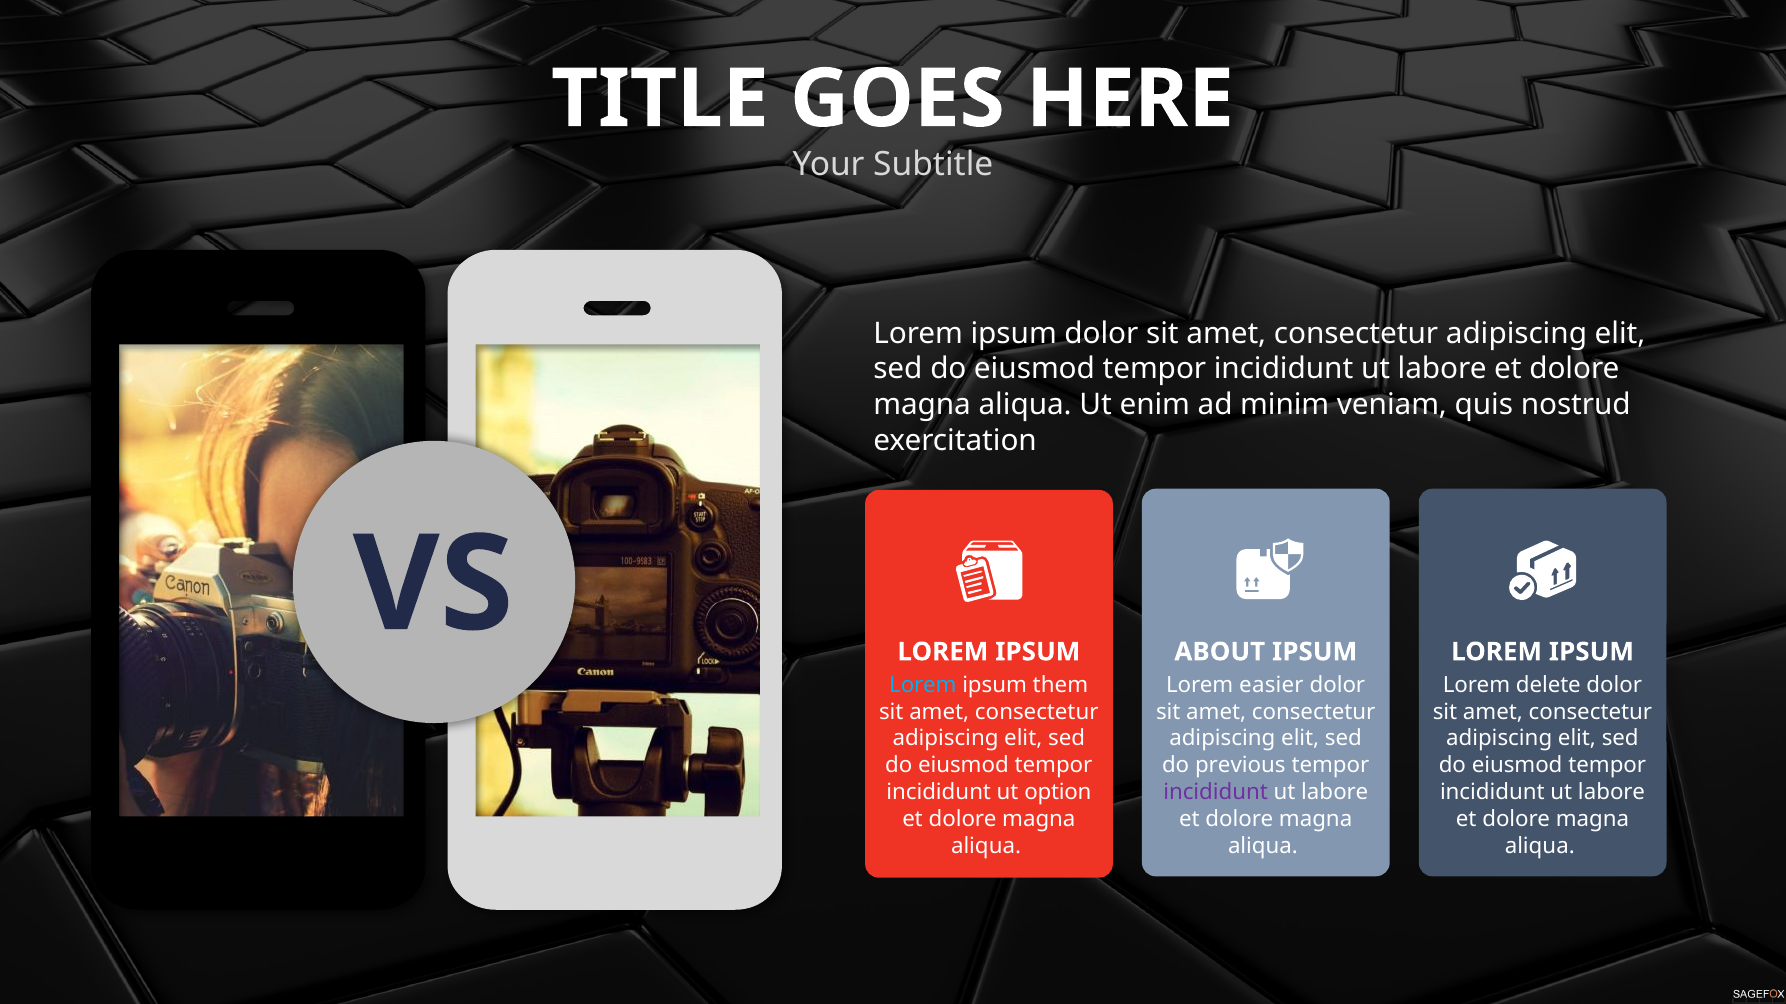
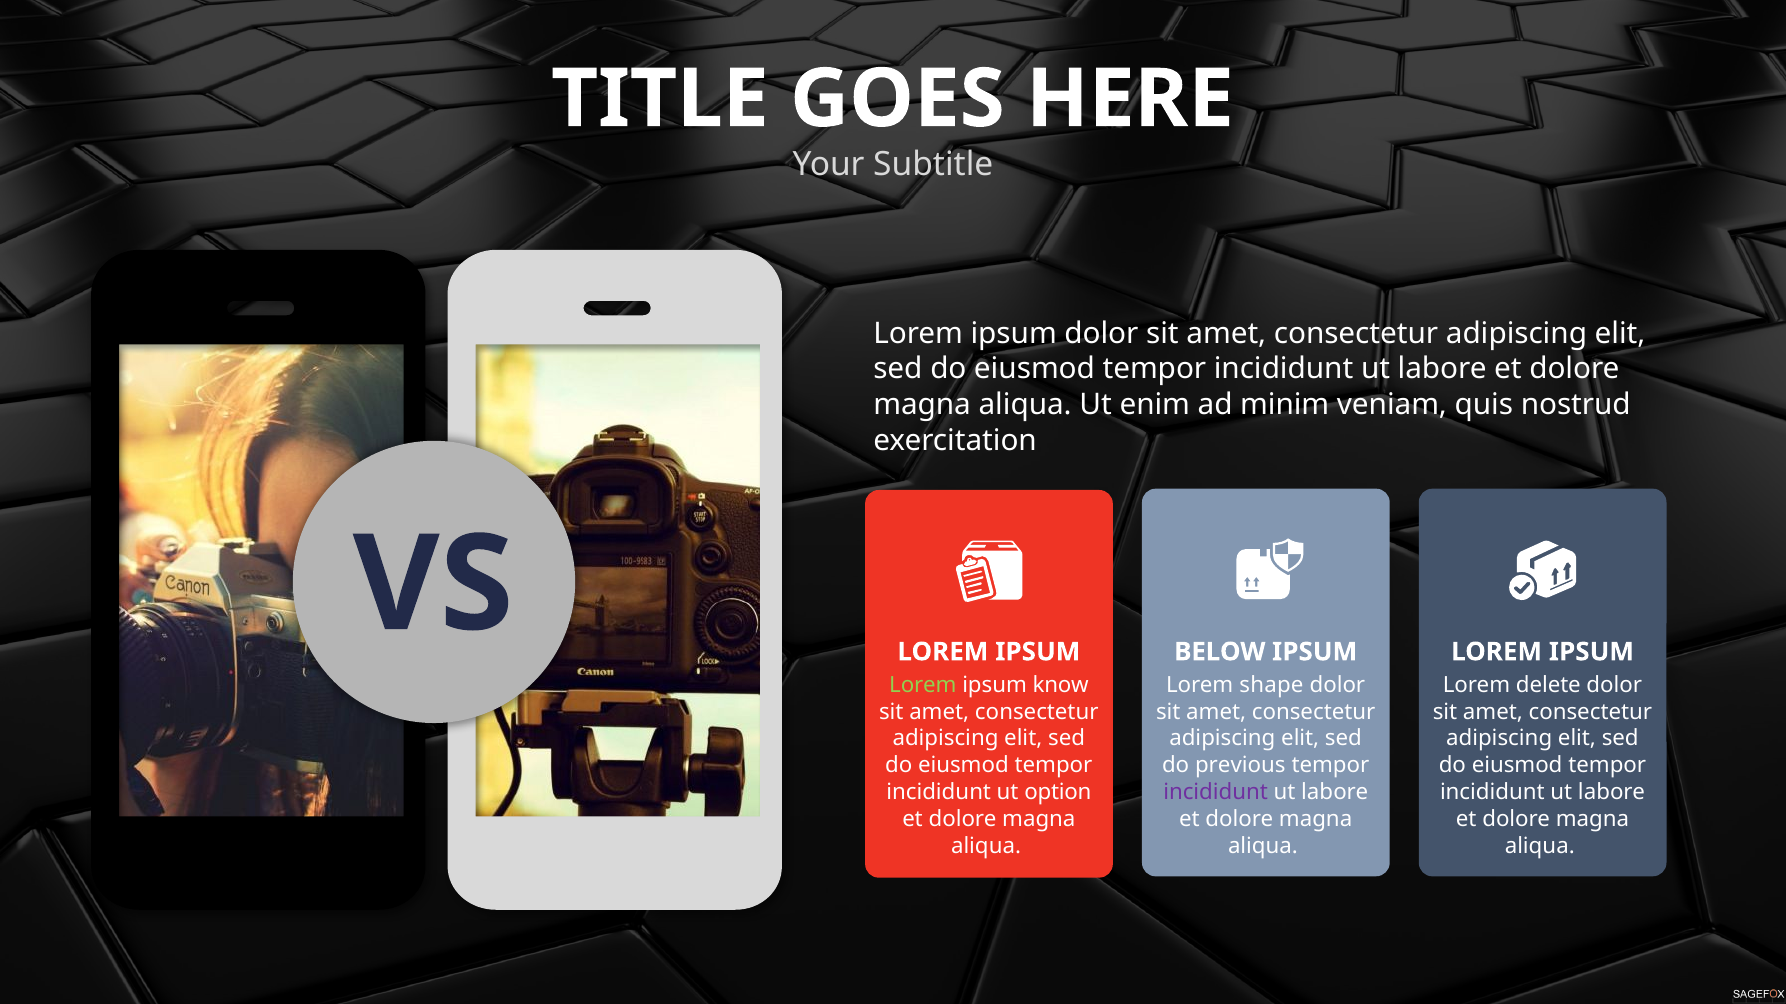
ABOUT: ABOUT -> BELOW
Lorem at (923, 685) colour: light blue -> light green
them: them -> know
easier: easier -> shape
